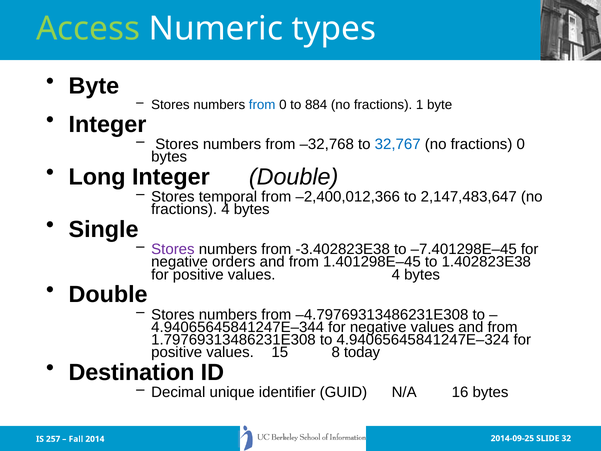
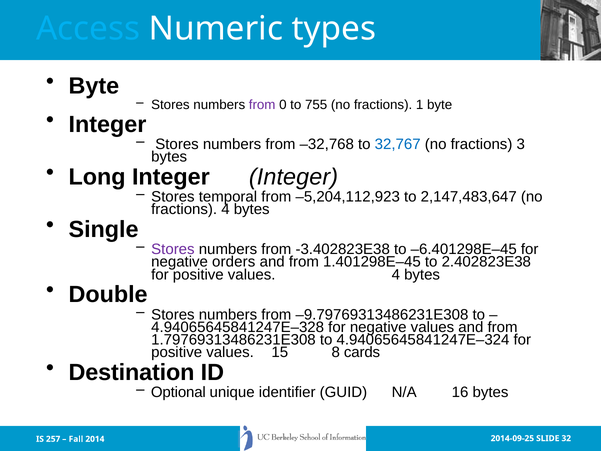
Access colour: light green -> light blue
from at (262, 105) colour: blue -> purple
884: 884 -> 755
fractions 0: 0 -> 3
Integer Double: Double -> Integer
–2,400,012,366: –2,400,012,366 -> –5,204,112,923
–7.401298E–45: –7.401298E–45 -> –6.401298E–45
1.402823E38: 1.402823E38 -> 2.402823E38
–4.79769313486231E308: –4.79769313486231E308 -> –9.79769313486231E308
4.94065645841247E–344: 4.94065645841247E–344 -> 4.94065645841247E–328
today: today -> cards
Decimal: Decimal -> Optional
